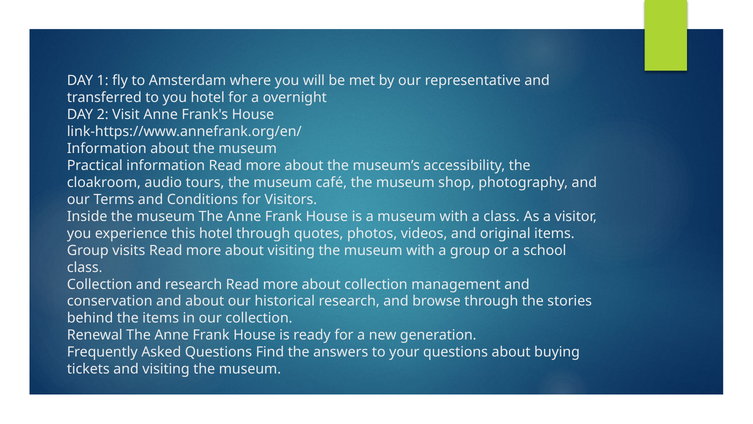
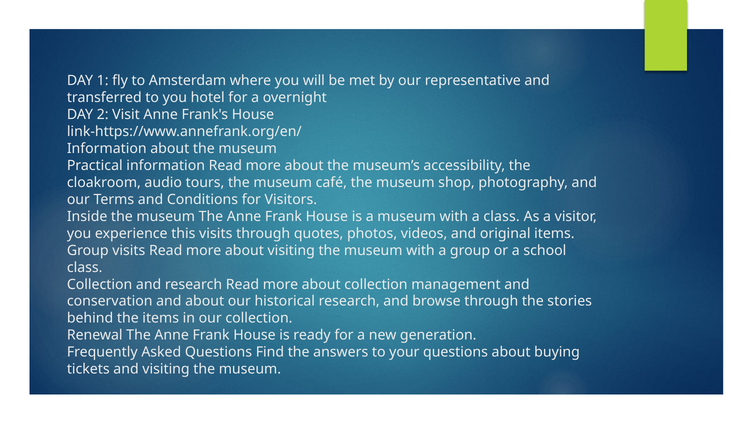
this hotel: hotel -> visits
